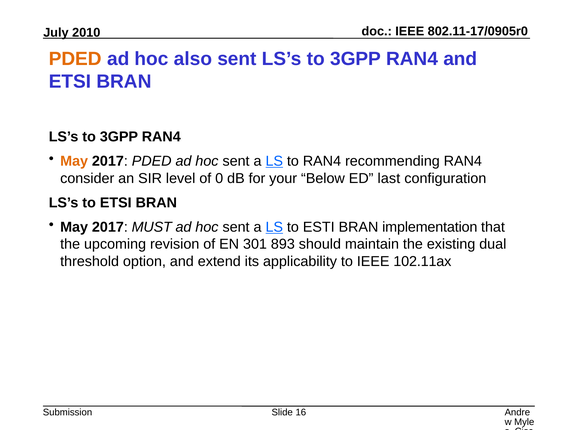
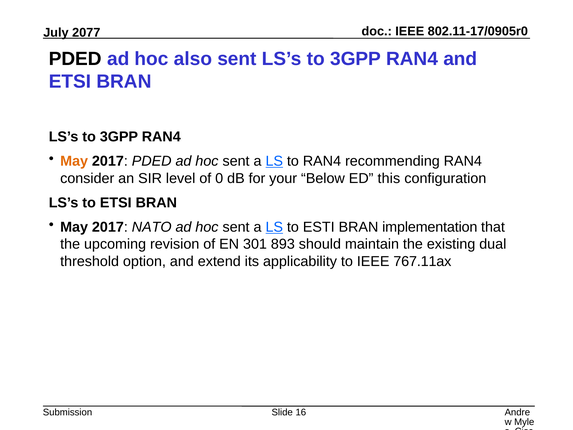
2010: 2010 -> 2077
PDED at (75, 59) colour: orange -> black
last: last -> this
MUST: MUST -> NATO
102.11ax: 102.11ax -> 767.11ax
